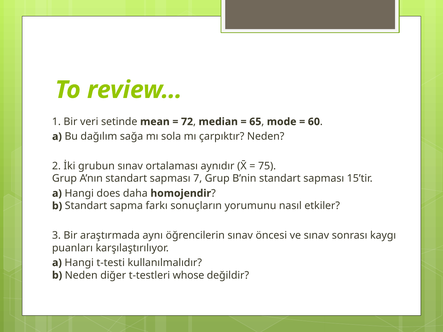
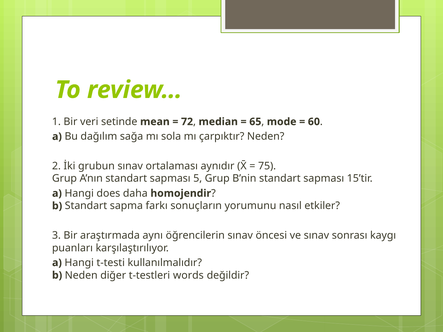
7: 7 -> 5
whose: whose -> words
